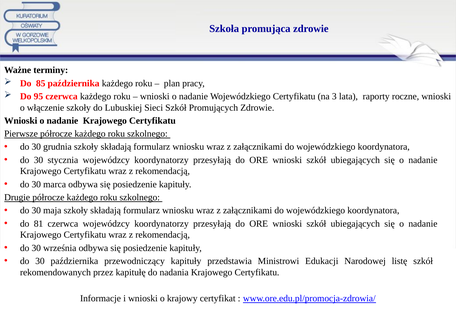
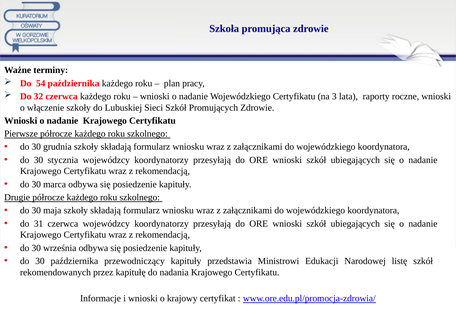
85: 85 -> 54
95: 95 -> 32
81: 81 -> 31
